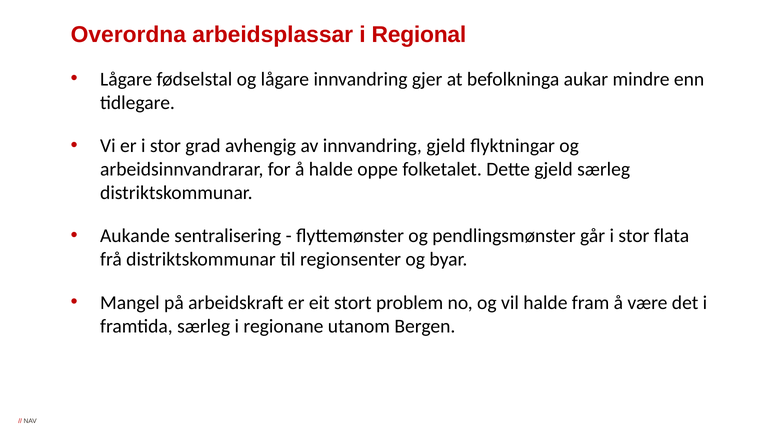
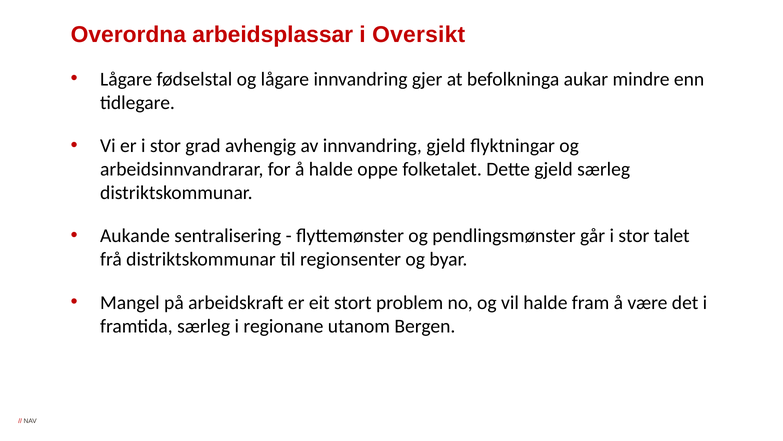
Regional: Regional -> Oversikt
flata: flata -> talet
